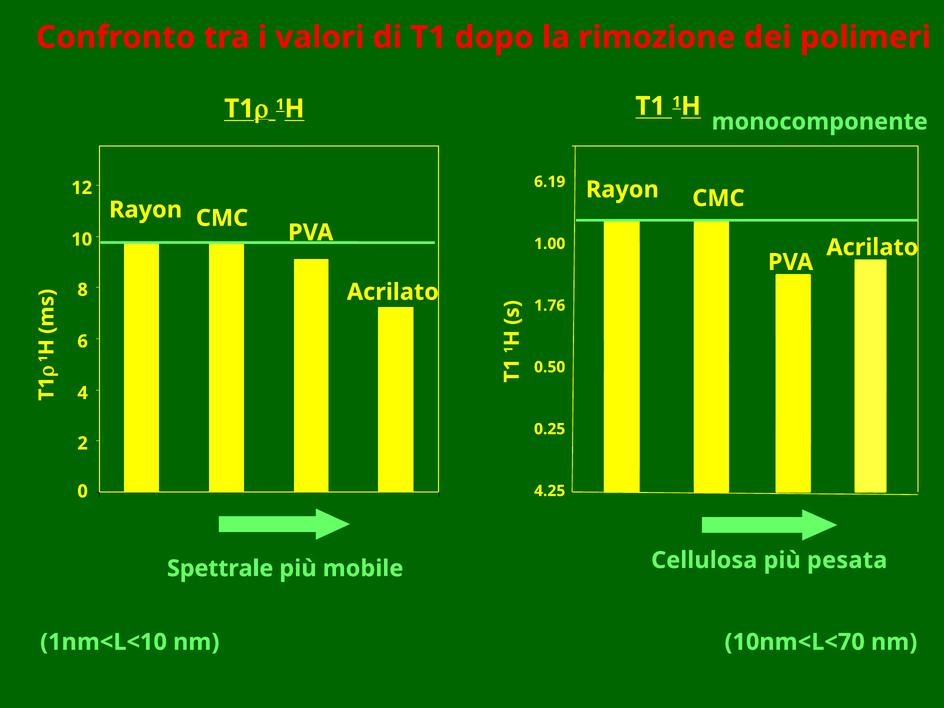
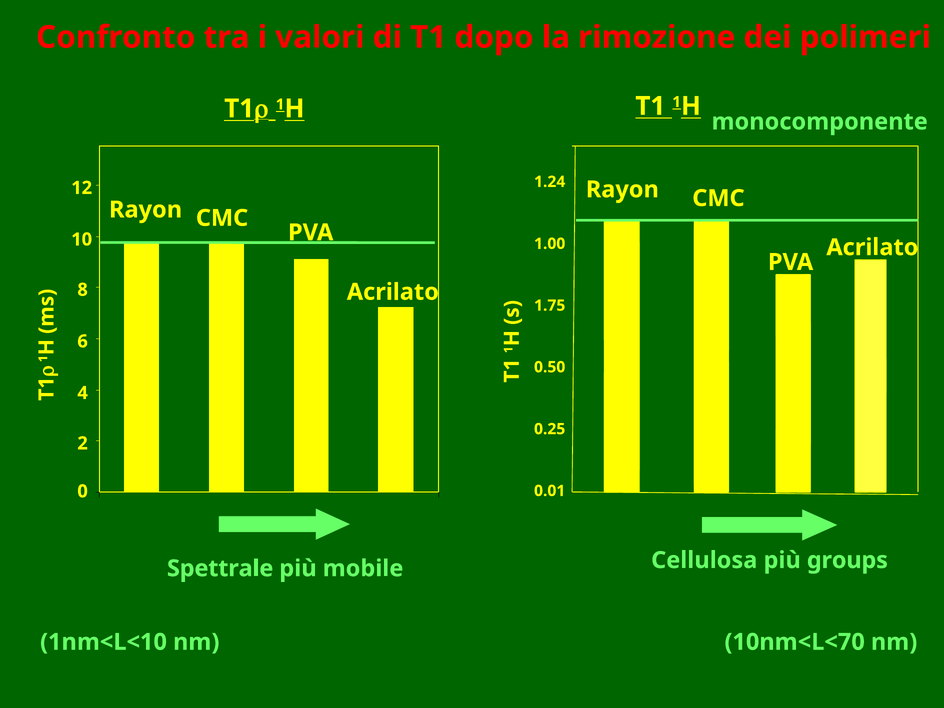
6.19: 6.19 -> 1.24
1.76: 1.76 -> 1.75
4.25: 4.25 -> 0.01
pesata: pesata -> groups
